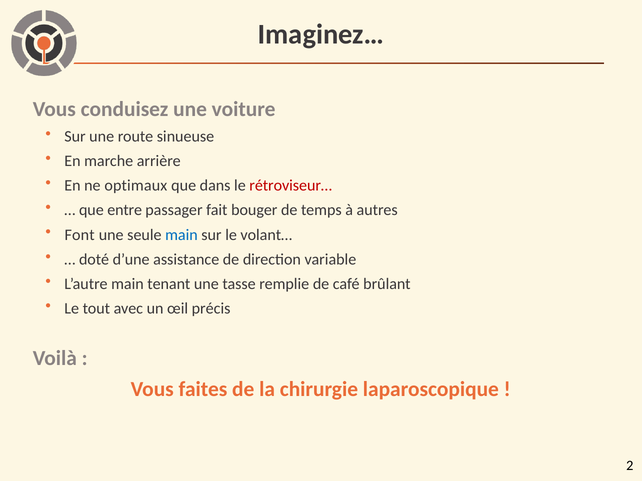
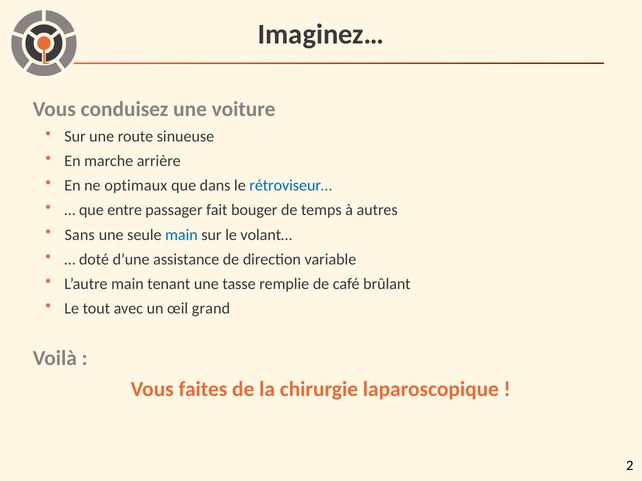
rétroviseur… colour: red -> blue
Font: Font -> Sans
précis: précis -> grand
